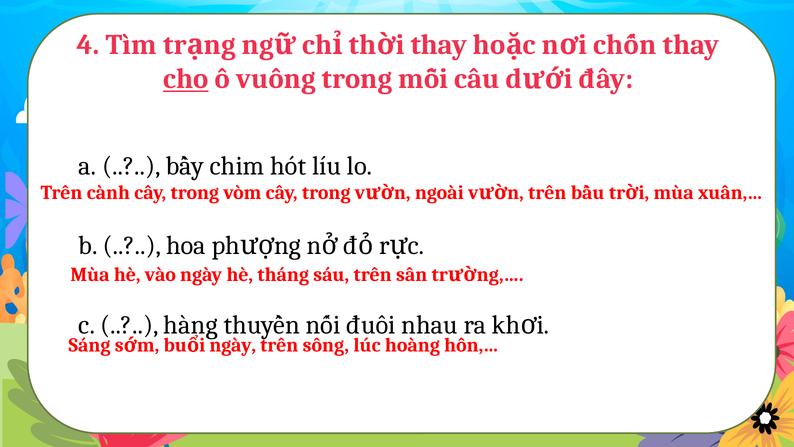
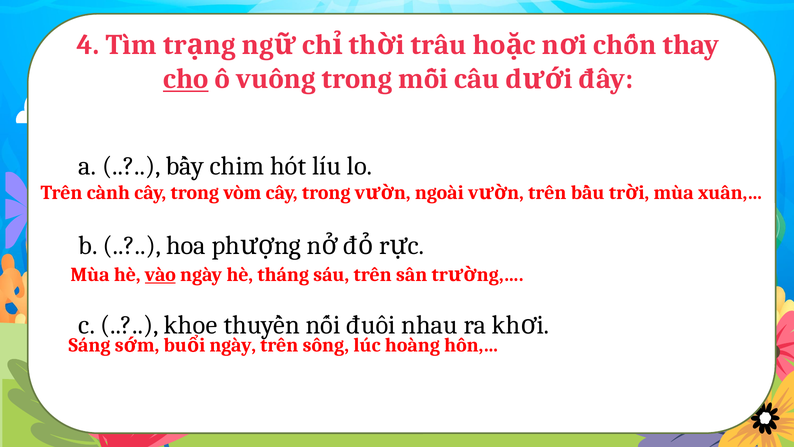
thay at (439, 45): thay -> trâu
vào underline: none -> present
hàng: hàng -> khoe
